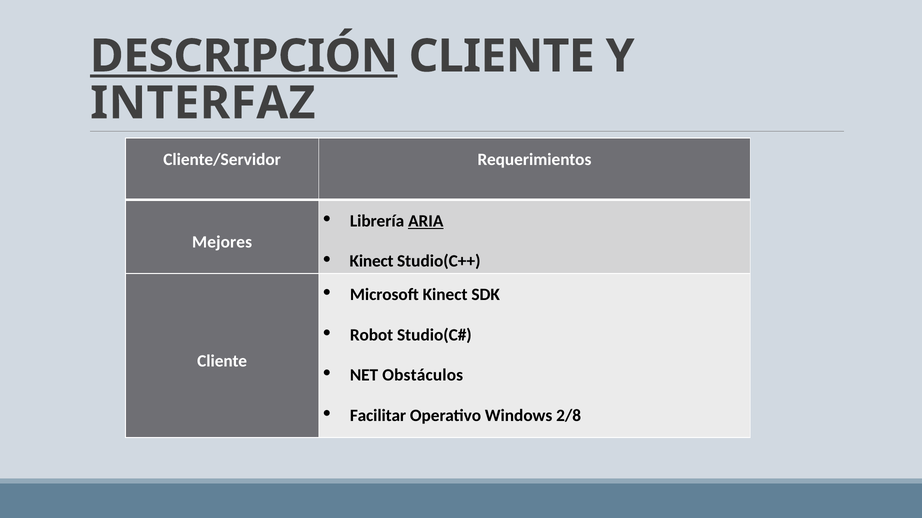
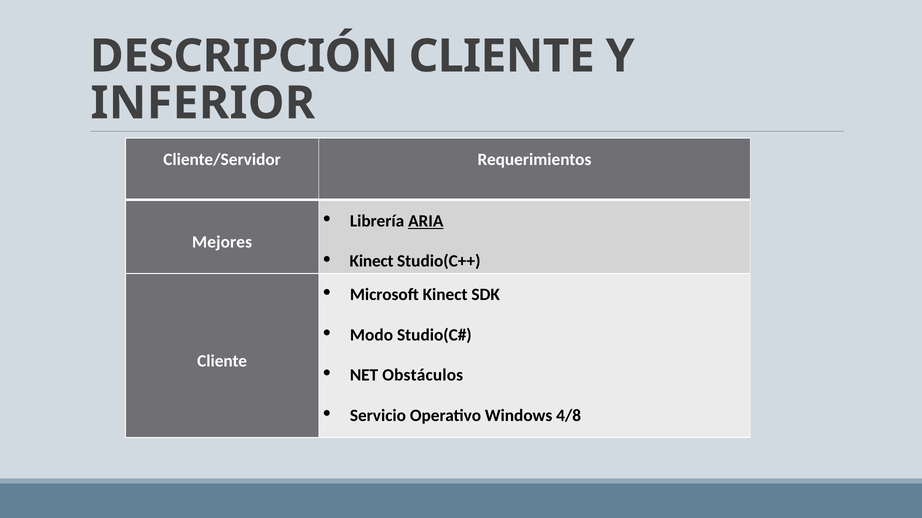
DESCRIPCIÓN underline: present -> none
INTERFAZ: INTERFAZ -> INFERIOR
Robot: Robot -> Modo
Facilitar: Facilitar -> Servicio
2/8: 2/8 -> 4/8
